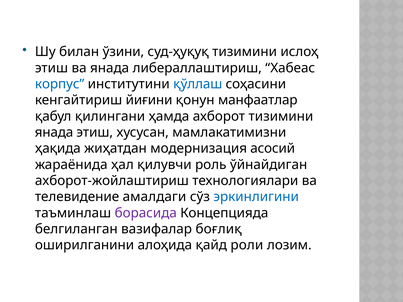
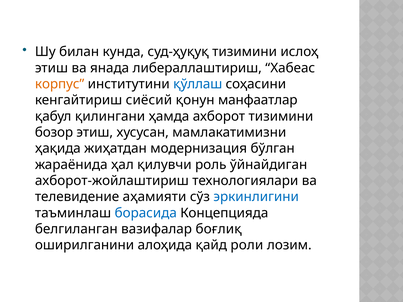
ўзини: ўзини -> кунда
корпус colour: blue -> orange
йиғини: йиғини -> сиёсий
янада at (54, 133): янада -> бозор
асосий: асосий -> бўлган
амалдаги: амалдаги -> аҳамияти
борасида colour: purple -> blue
